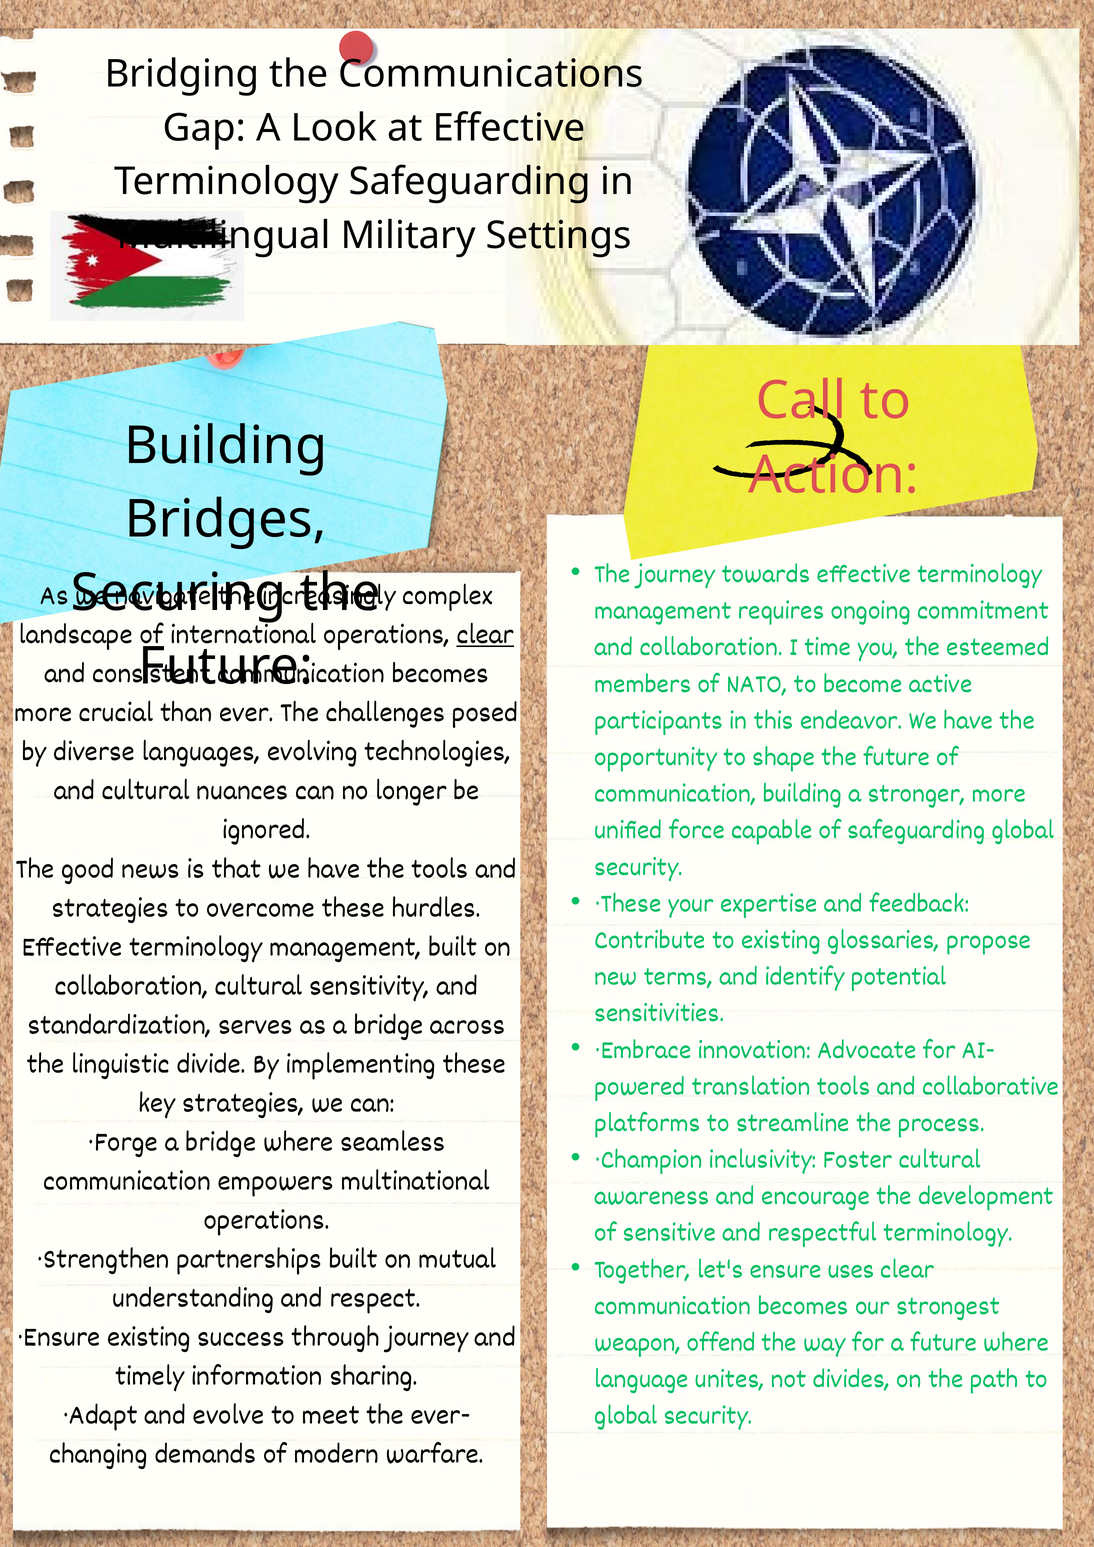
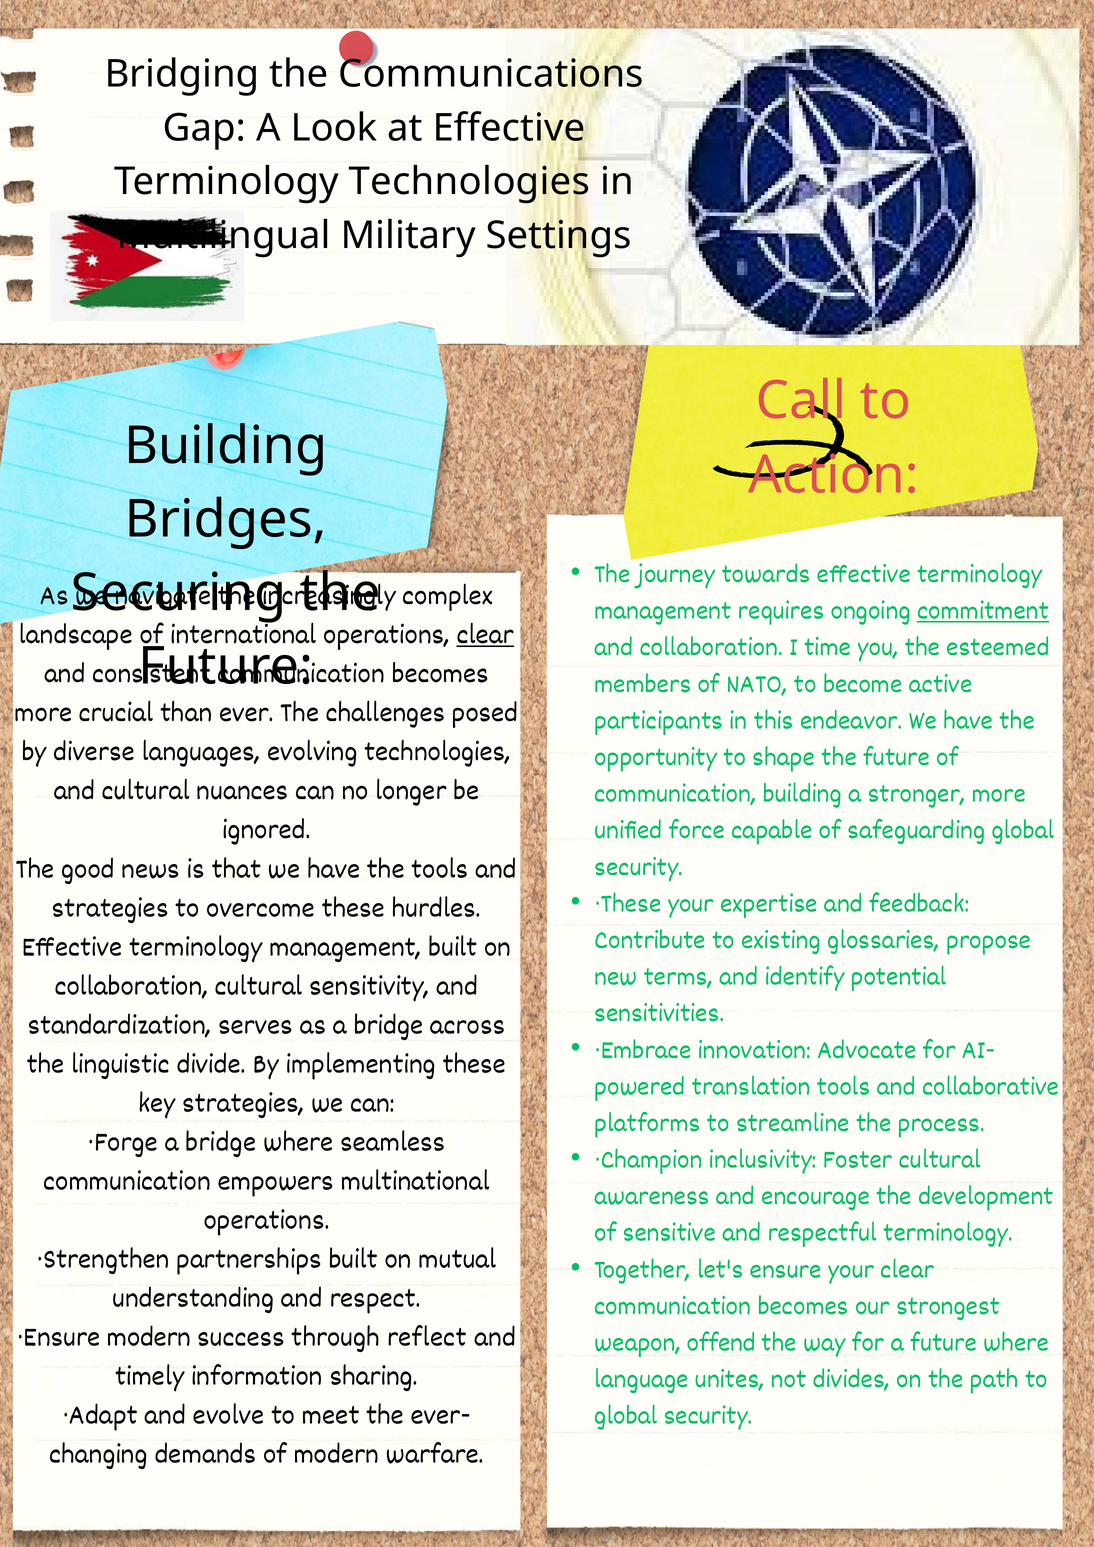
Terminology Safeguarding: Safeguarding -> Technologies
commitment underline: none -> present
ensure uses: uses -> your
·Ensure existing: existing -> modern
through journey: journey -> reflect
